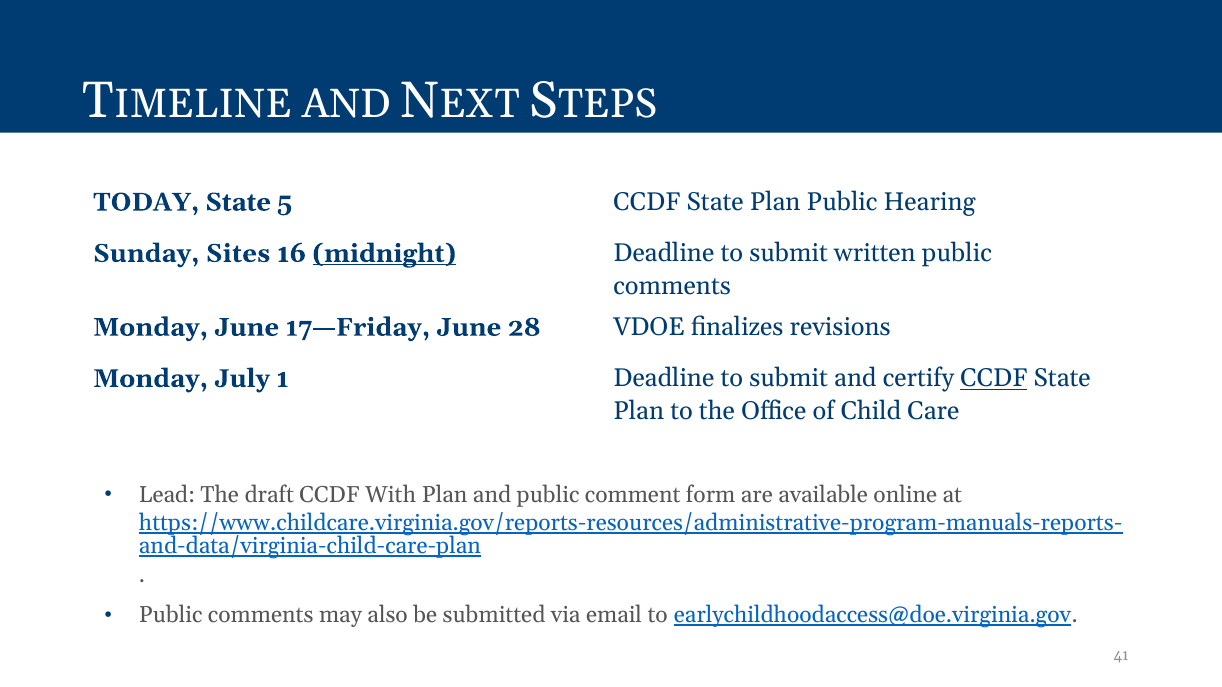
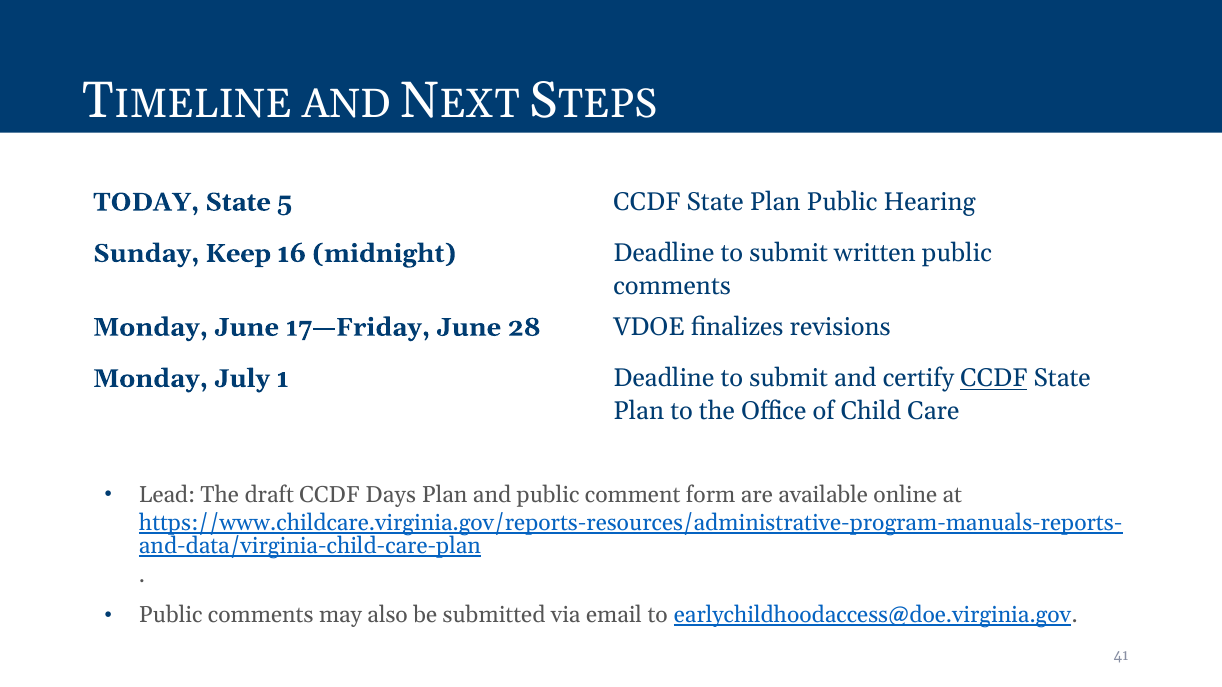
Sites: Sites -> Keep
midnight underline: present -> none
With: With -> Days
